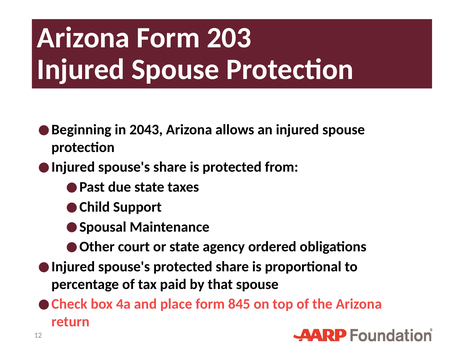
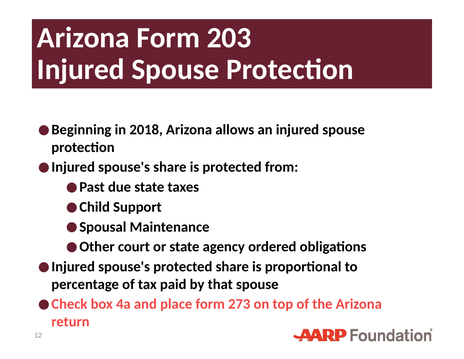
2043: 2043 -> 2018
845: 845 -> 273
